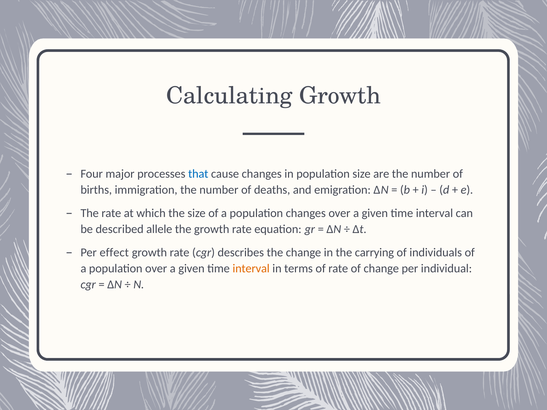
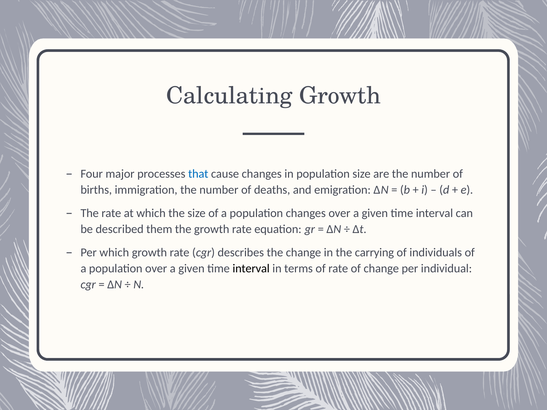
allele: allele -> them
Per effect: effect -> which
interval at (251, 269) colour: orange -> black
